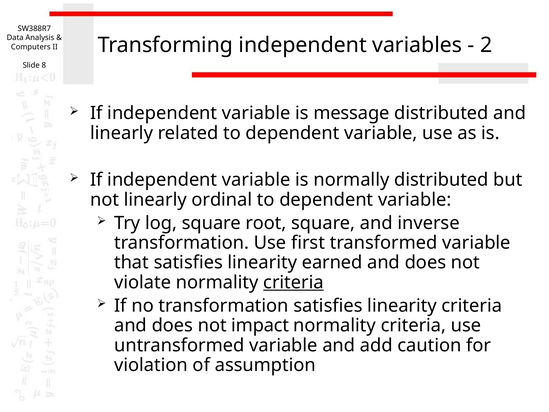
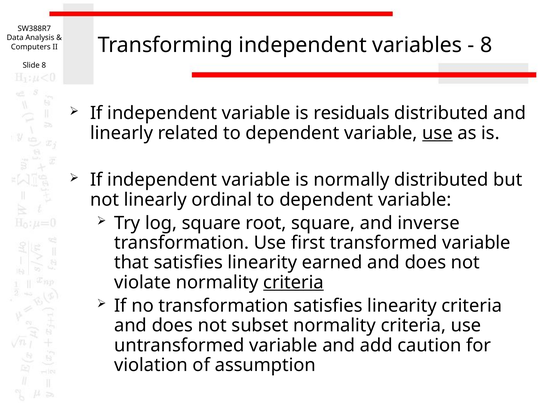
2 at (486, 45): 2 -> 8
message: message -> residuals
use at (438, 133) underline: none -> present
impact: impact -> subset
